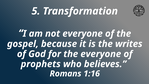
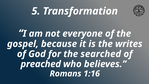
the everyone: everyone -> searched
prophets: prophets -> preached
